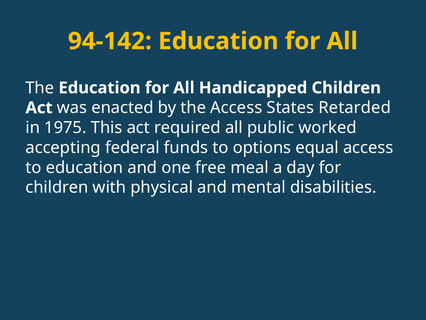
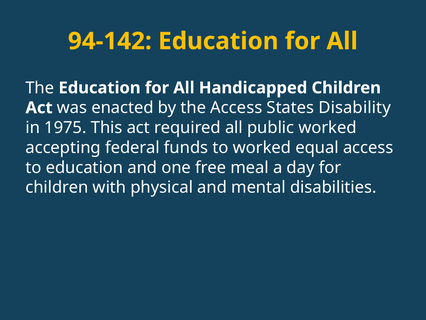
Retarded: Retarded -> Disability
to options: options -> worked
